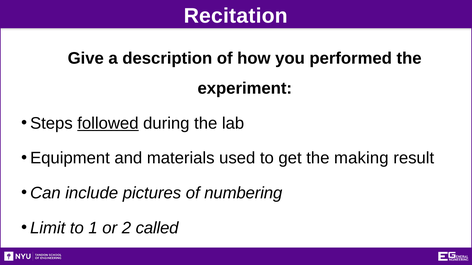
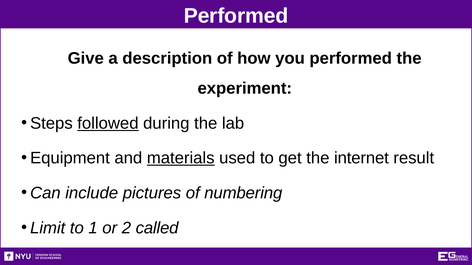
Recitation at (236, 16): Recitation -> Performed
materials underline: none -> present
making: making -> internet
